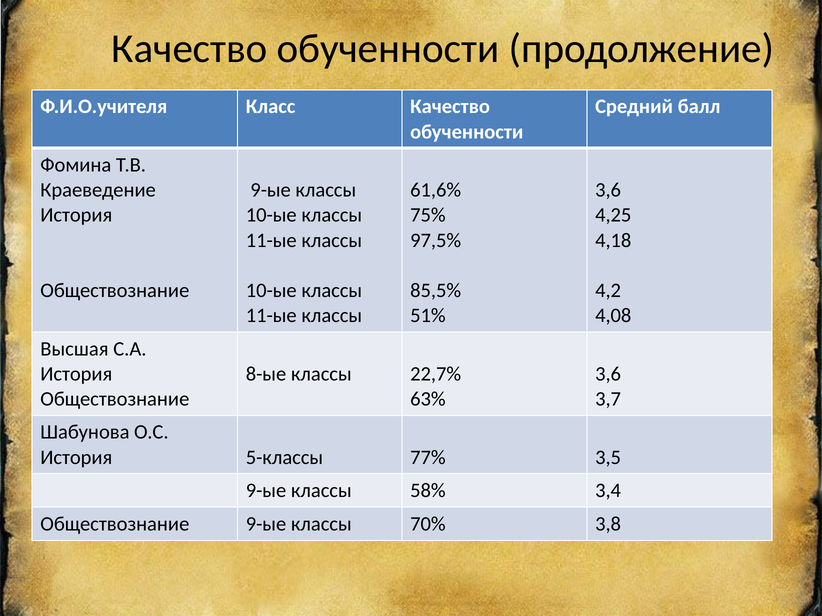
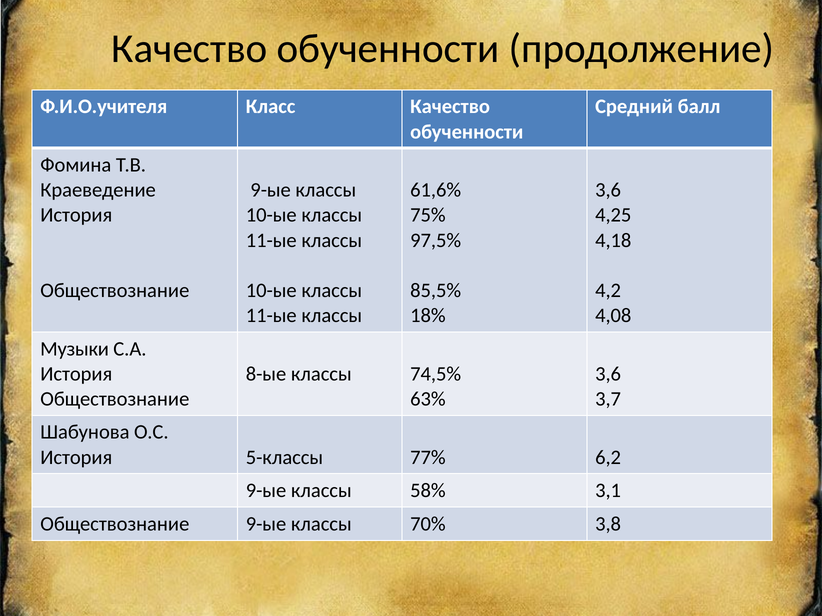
51%: 51% -> 18%
Высшая: Высшая -> Музыки
22,7%: 22,7% -> 74,5%
3,5: 3,5 -> 6,2
3,4: 3,4 -> 3,1
